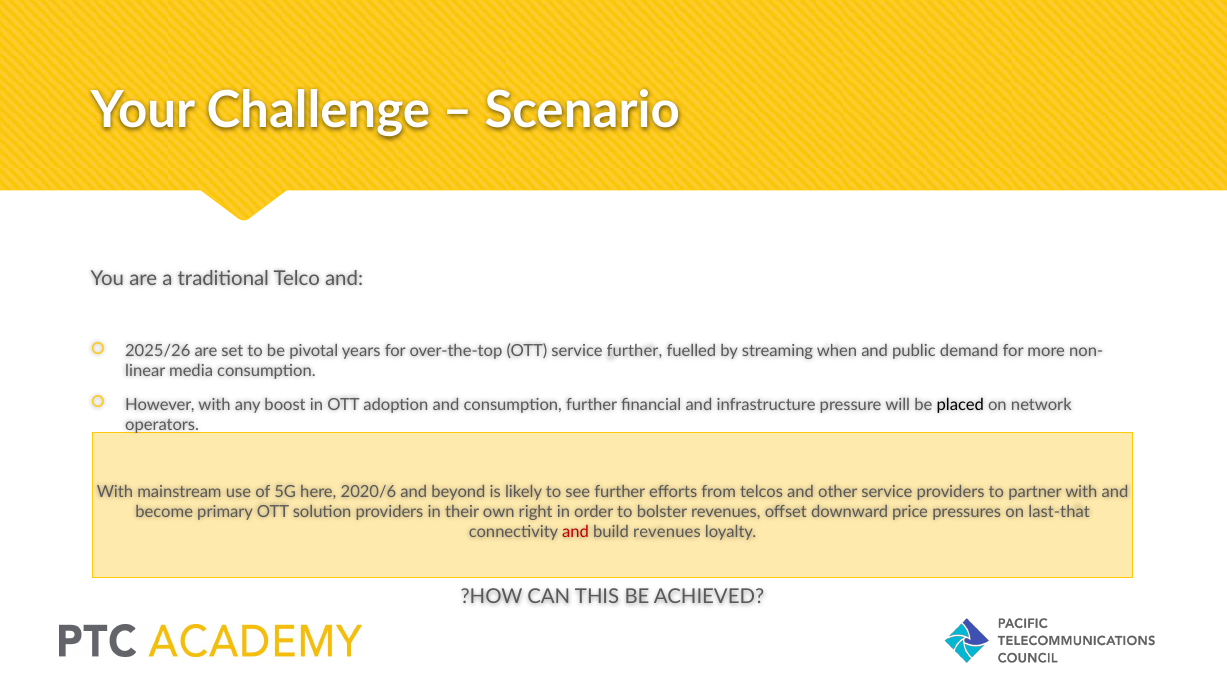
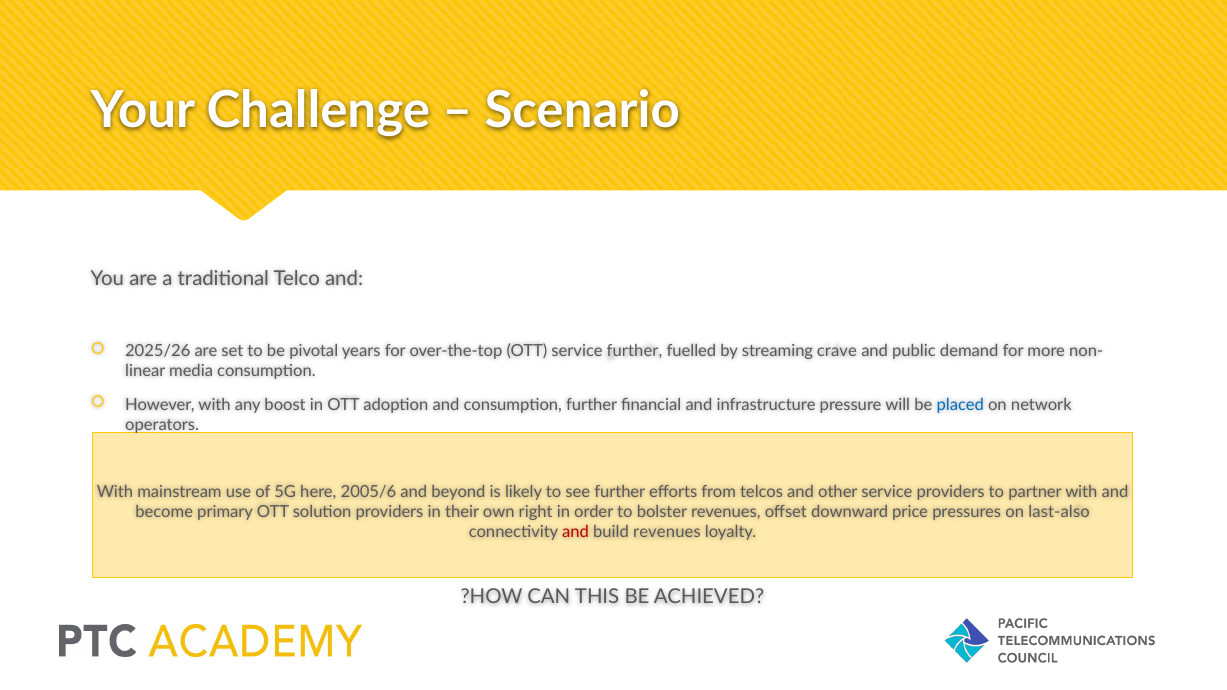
when: when -> crave
placed colour: black -> blue
2020/6: 2020/6 -> 2005/6
last-that: last-that -> last-also
